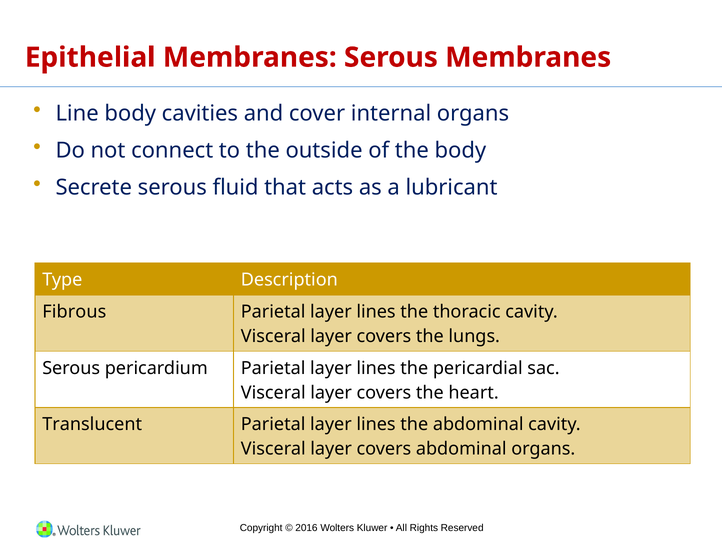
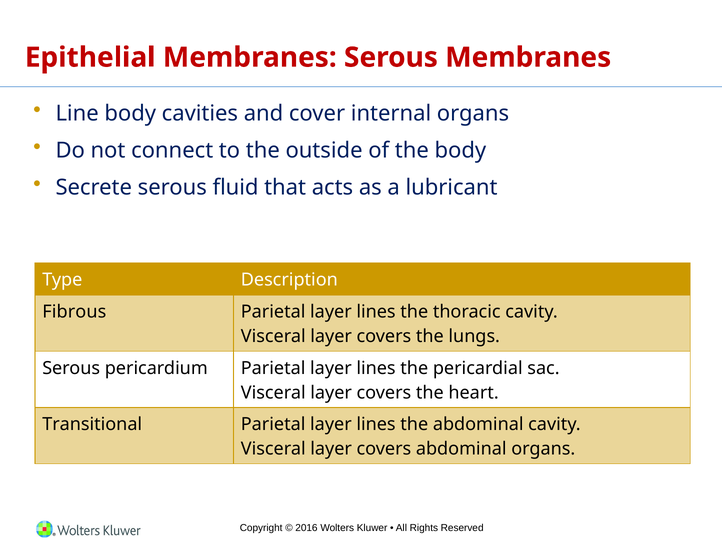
Translucent: Translucent -> Transitional
